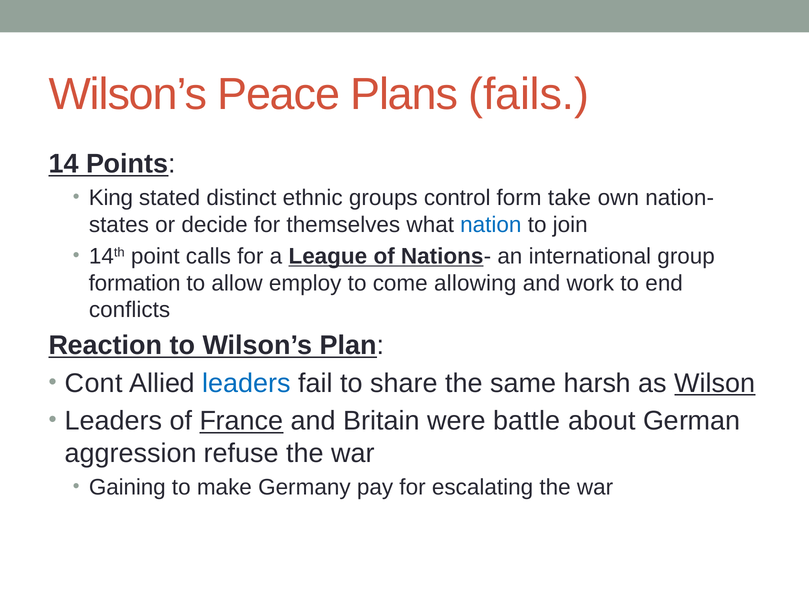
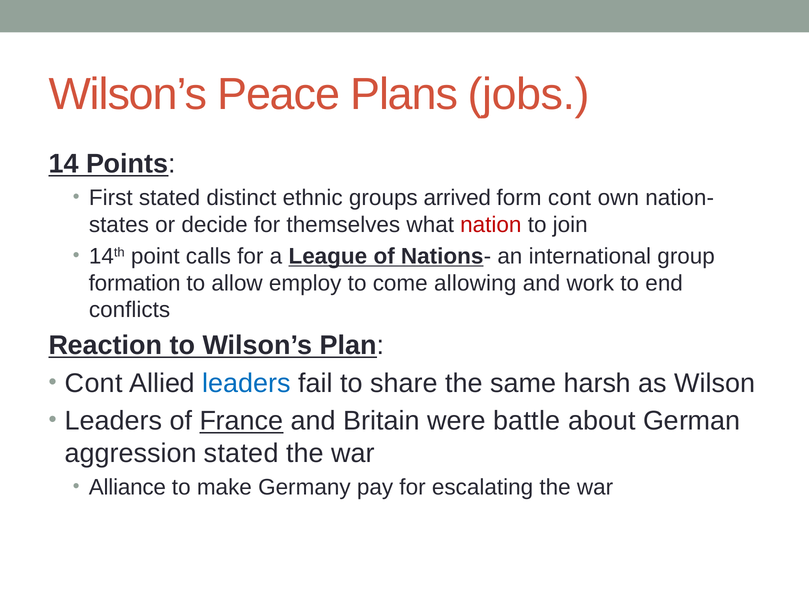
fails: fails -> jobs
King: King -> First
control: control -> arrived
form take: take -> cont
nation colour: blue -> red
Wilson underline: present -> none
aggression refuse: refuse -> stated
Gaining: Gaining -> Alliance
